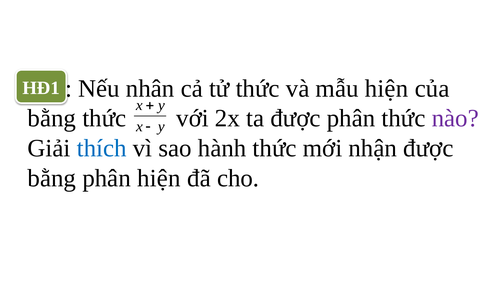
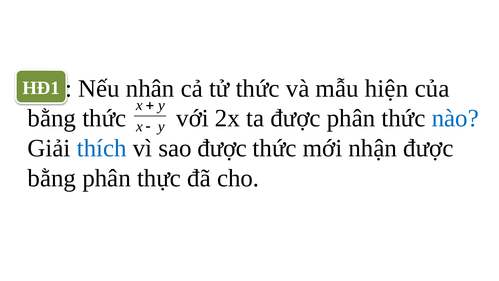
nào colour: purple -> blue
sao hành: hành -> được
phân hiện: hiện -> thực
